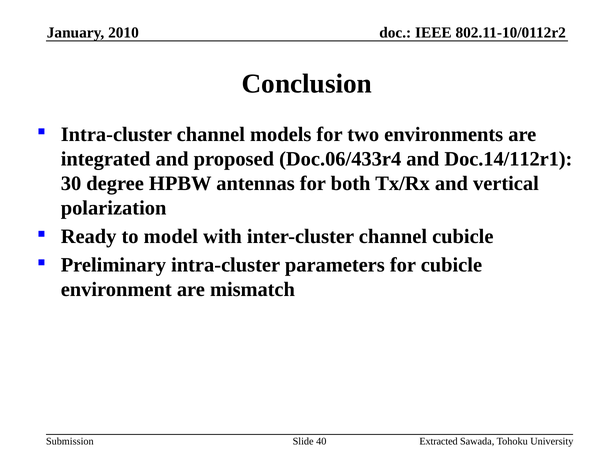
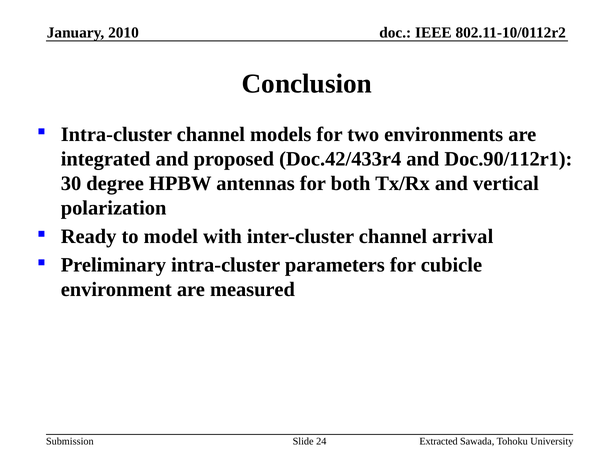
Doc.06/433r4: Doc.06/433r4 -> Doc.42/433r4
Doc.14/112r1: Doc.14/112r1 -> Doc.90/112r1
channel cubicle: cubicle -> arrival
mismatch: mismatch -> measured
40: 40 -> 24
